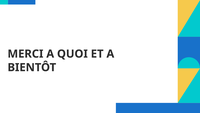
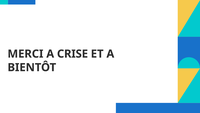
QUOI: QUOI -> CRISE
